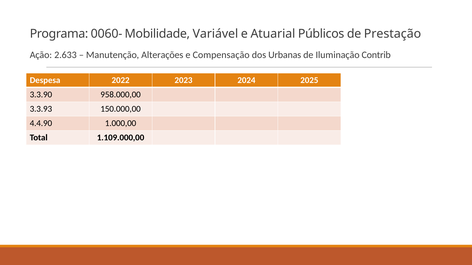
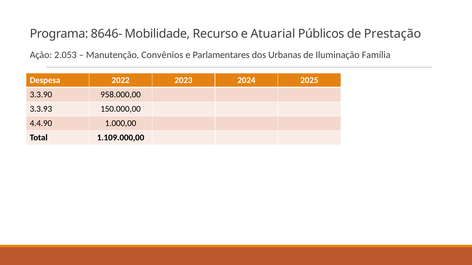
0060-: 0060- -> 8646-
Variável: Variável -> Recurso
2.633: 2.633 -> 2.053
Alterações: Alterações -> Convênios
Compensação: Compensação -> Parlamentares
Contrib: Contrib -> Família
